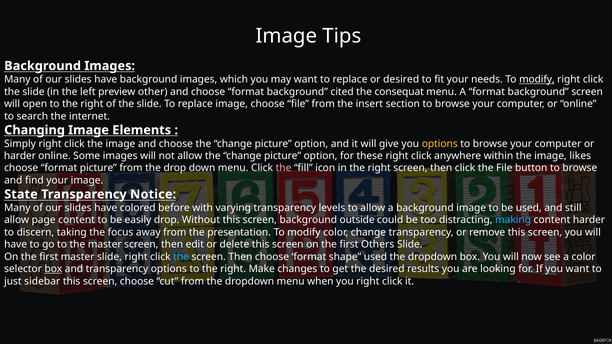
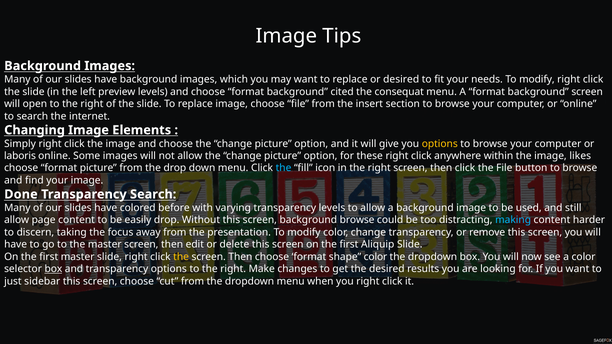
modify at (537, 80) underline: present -> none
preview other: other -> levels
harder at (20, 156): harder -> laboris
the at (284, 168) colour: pink -> light blue
State: State -> Done
Transparency Notice: Notice -> Search
background outside: outside -> browse
Others: Others -> Aliquip
the at (181, 257) colour: light blue -> yellow
shape used: used -> color
